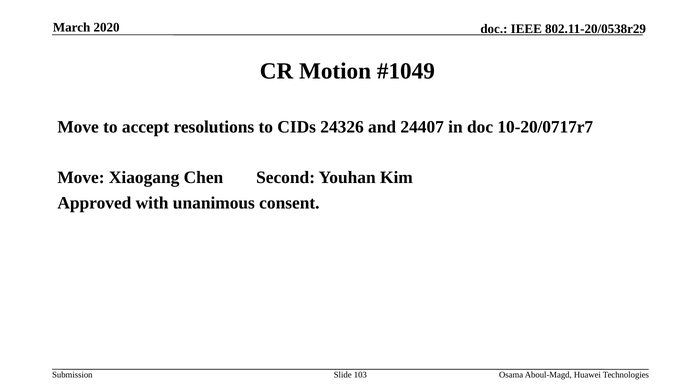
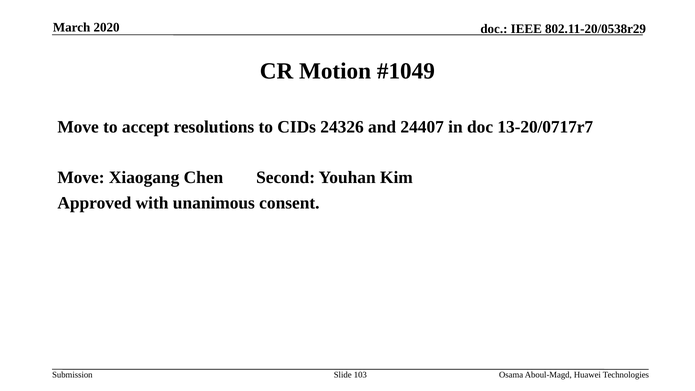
10-20/0717r7: 10-20/0717r7 -> 13-20/0717r7
